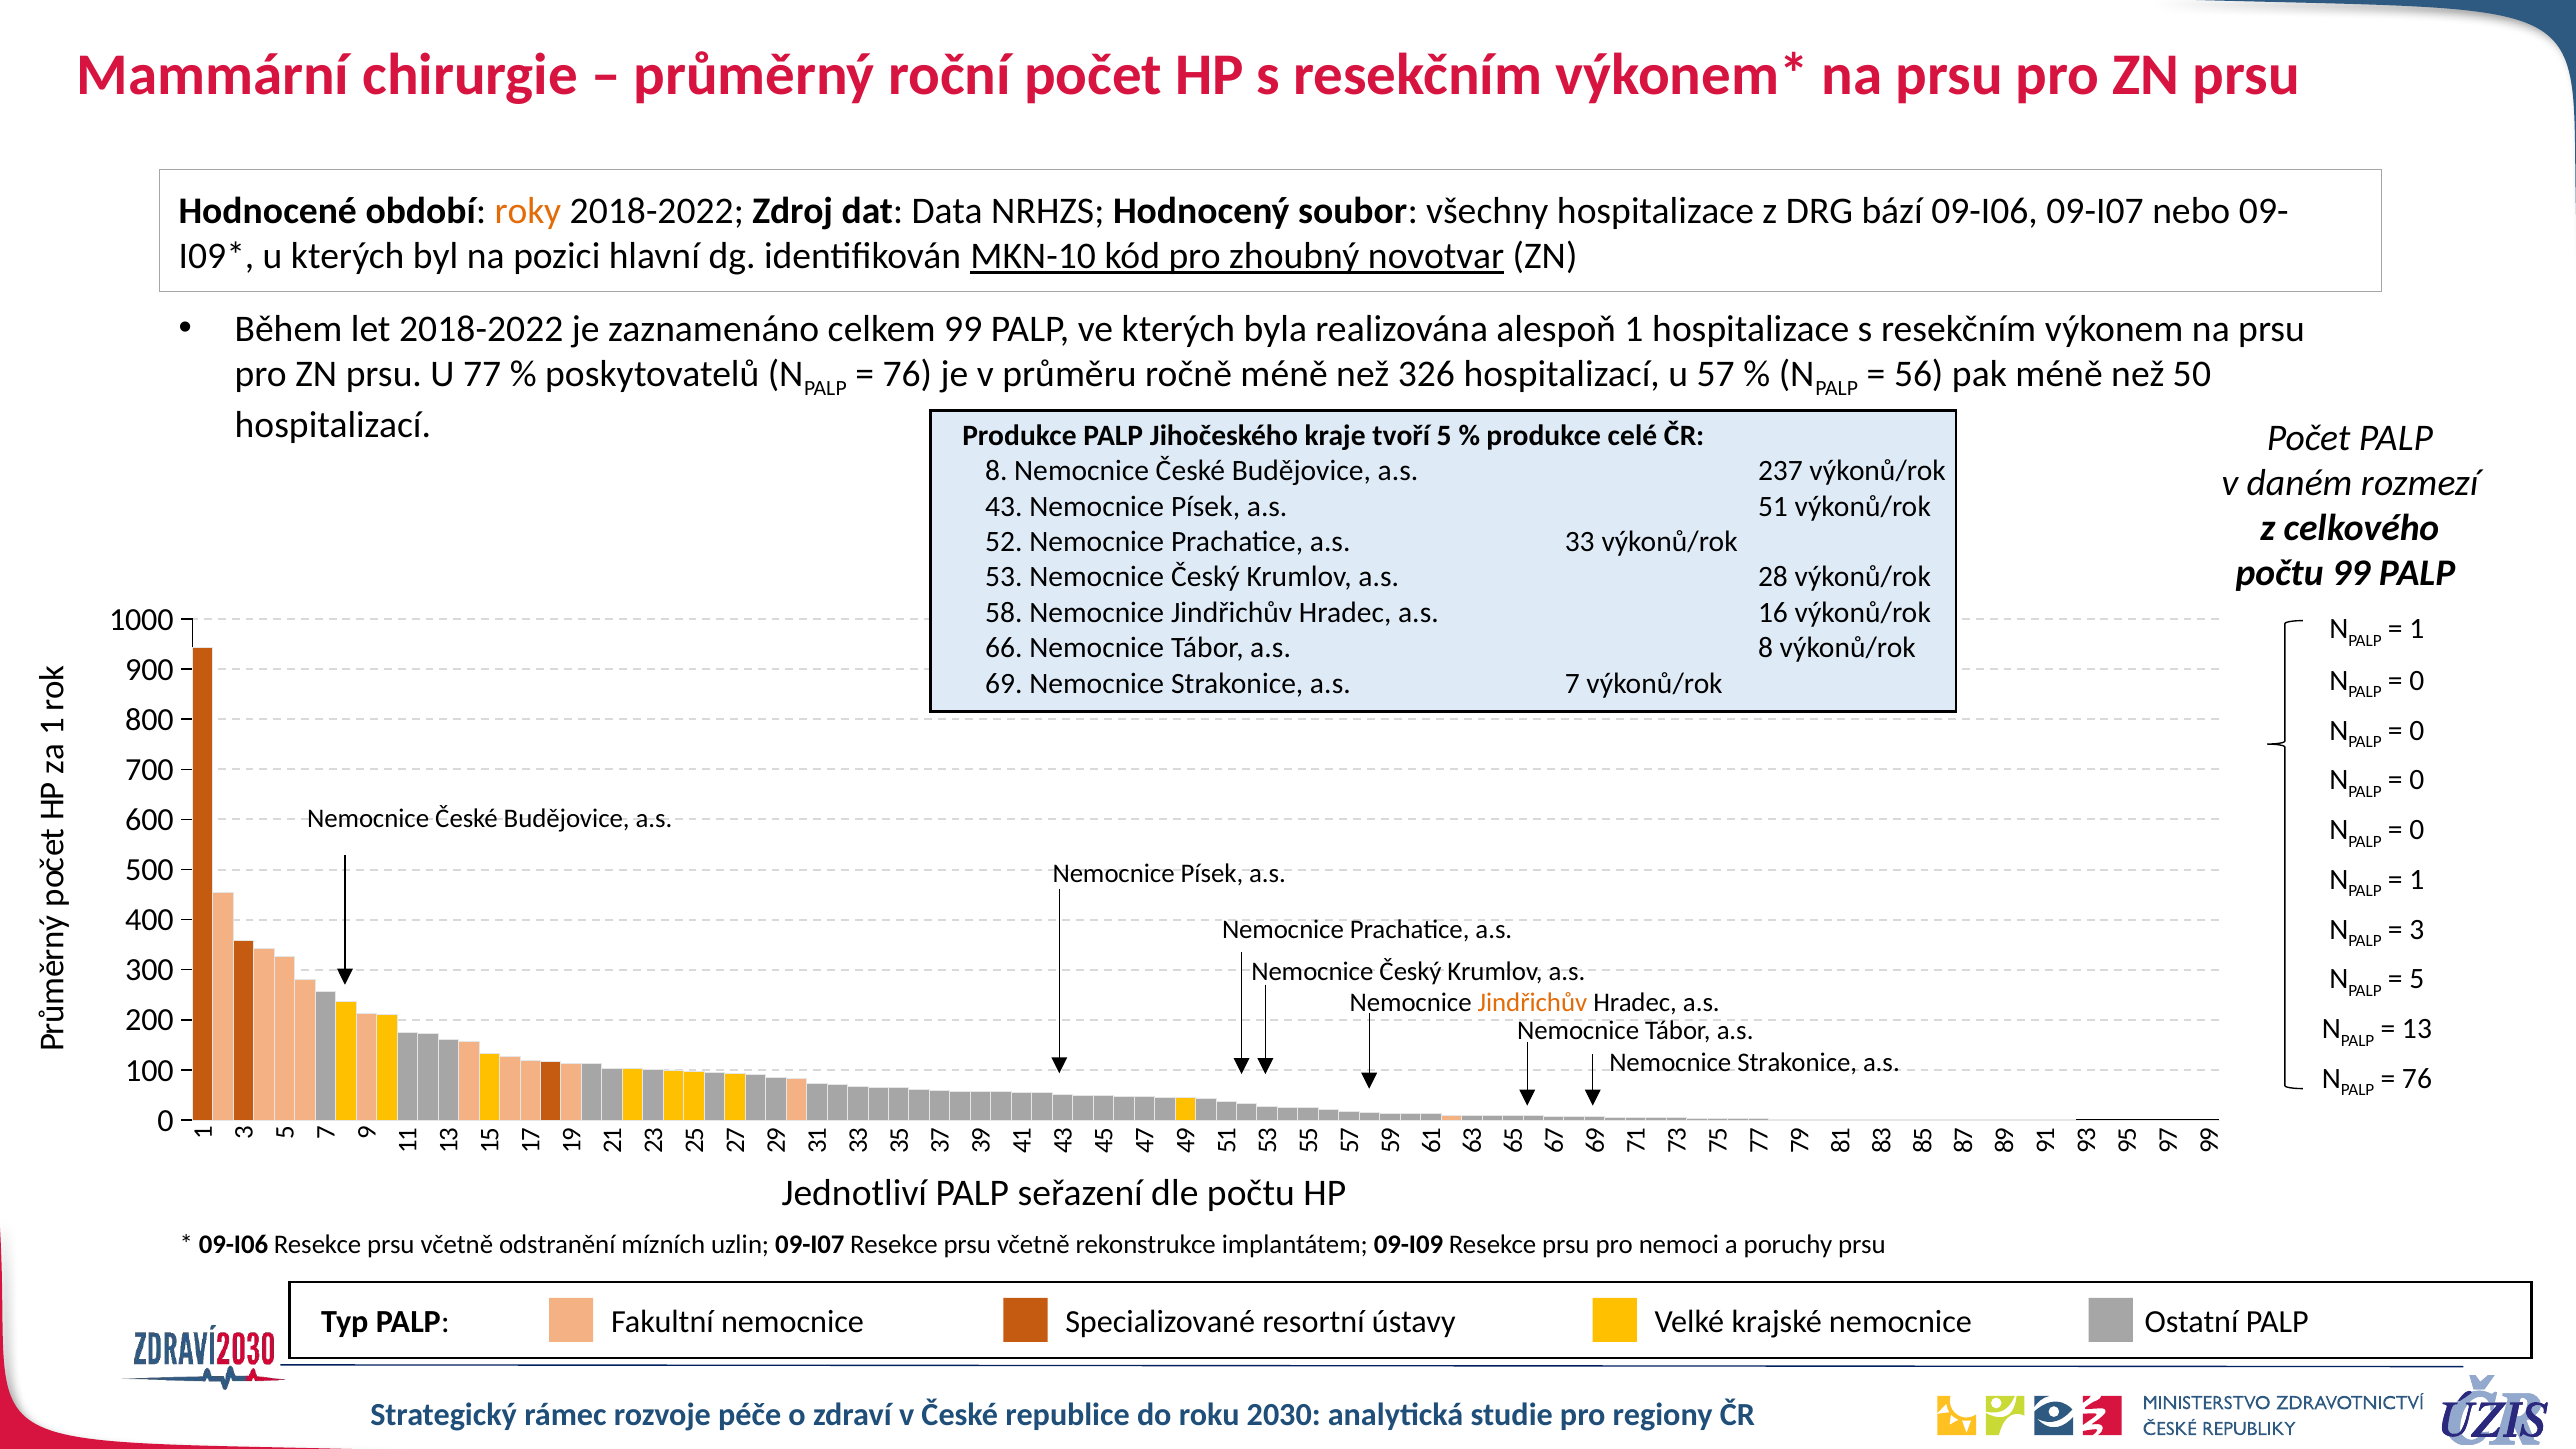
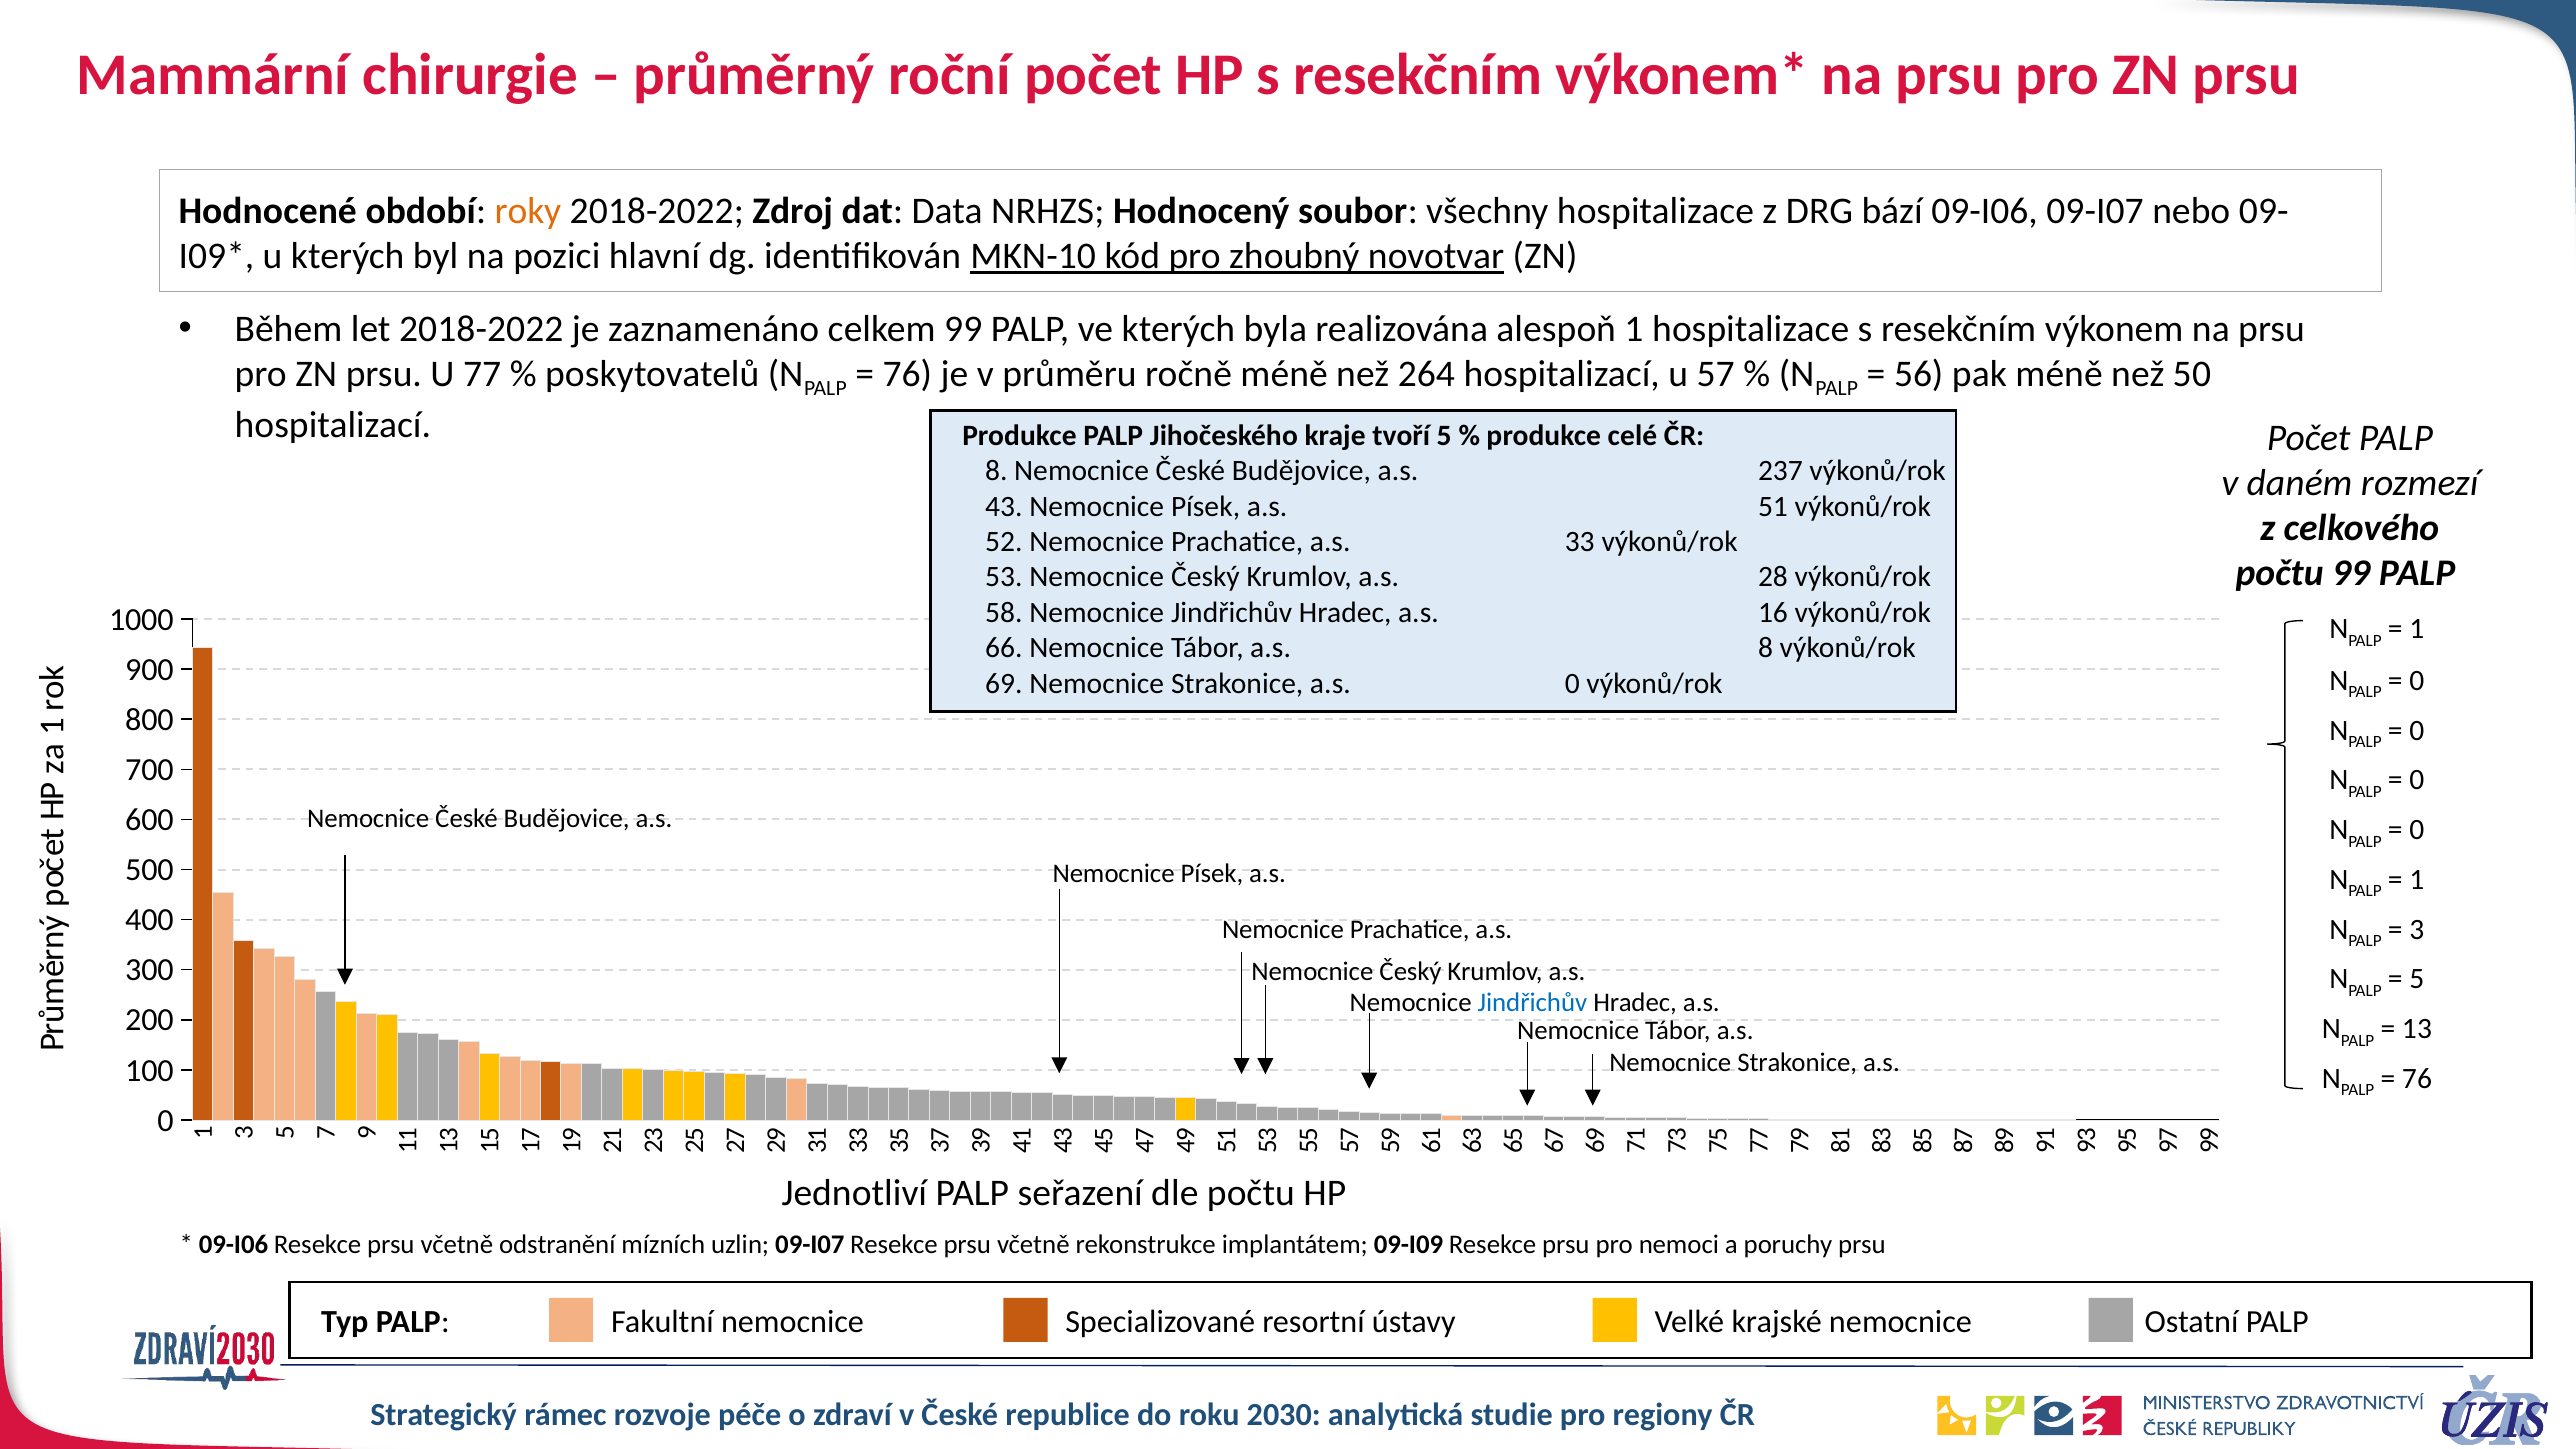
326: 326 -> 264
a.s 7: 7 -> 0
Jindřichův at (1532, 1003) colour: orange -> blue
